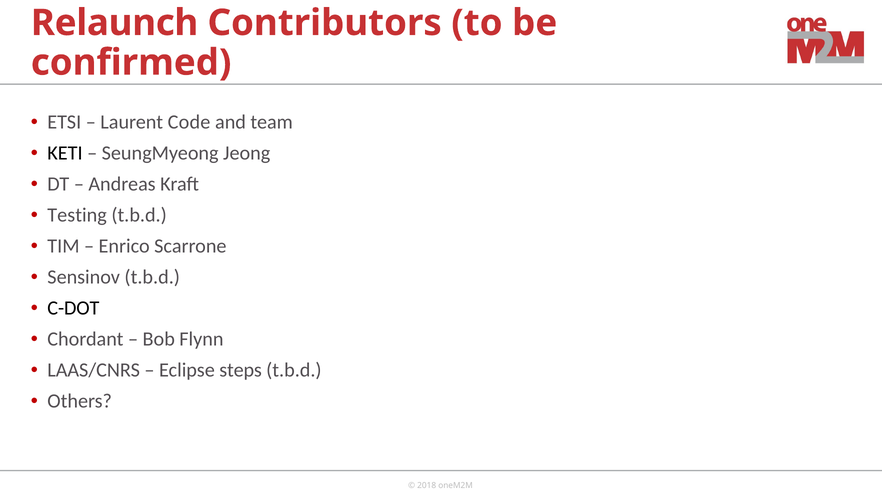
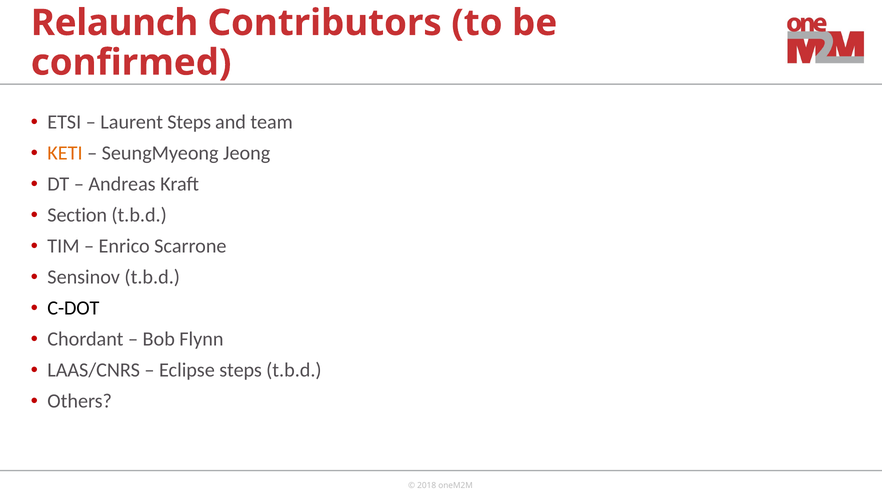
Laurent Code: Code -> Steps
KETI colour: black -> orange
Testing: Testing -> Section
